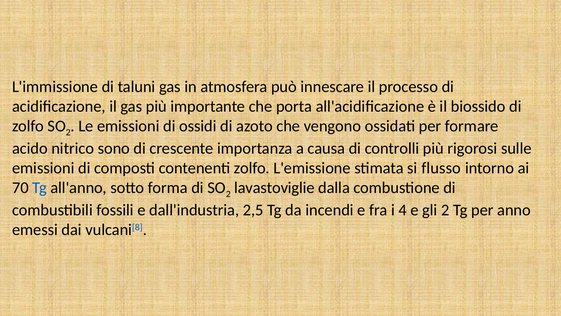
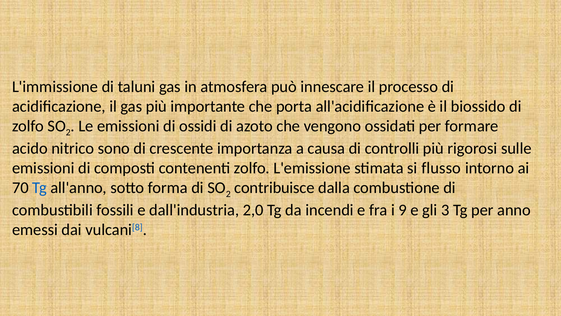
lavastoviglie: lavastoviglie -> contribuisce
2,5: 2,5 -> 2,0
4: 4 -> 9
gli 2: 2 -> 3
